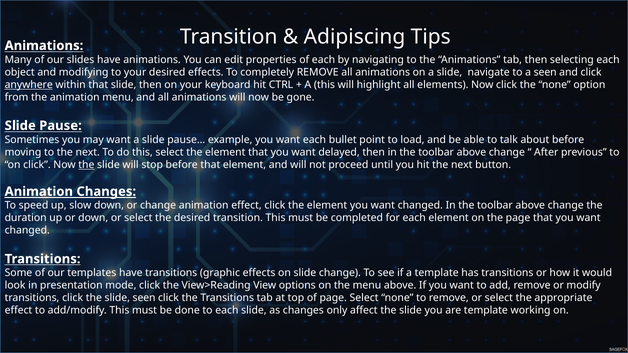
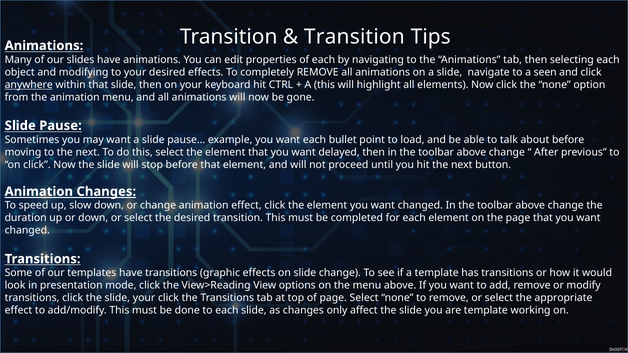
Adipiscing at (354, 37): Adipiscing -> Transition
the at (86, 165) underline: present -> none
slide seen: seen -> your
